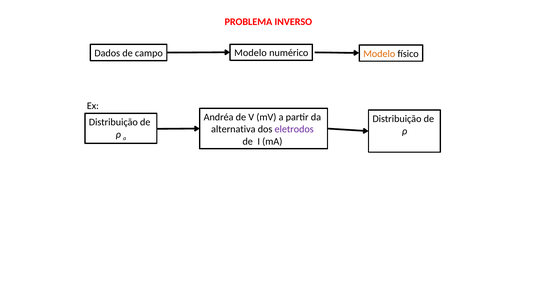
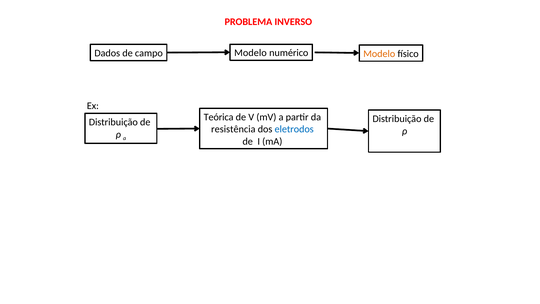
Andréa: Andréa -> Teórica
alternativa: alternativa -> resistência
eletrodos colour: purple -> blue
